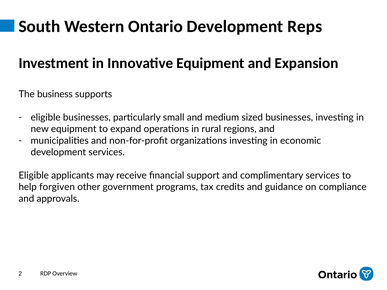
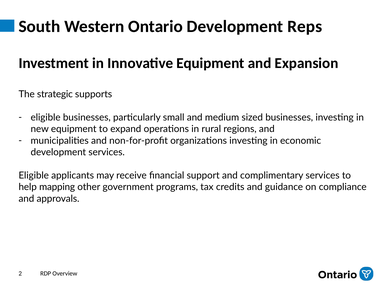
business: business -> strategic
forgiven: forgiven -> mapping
